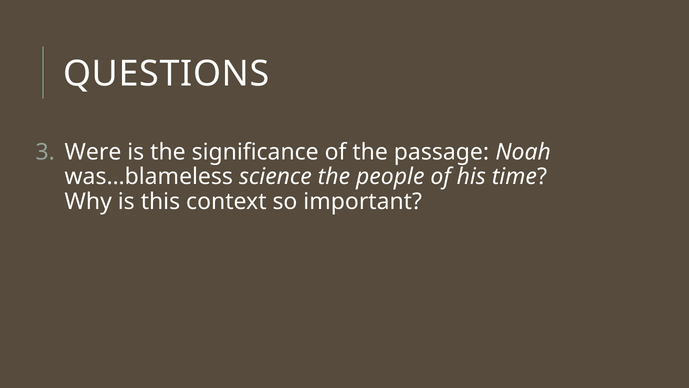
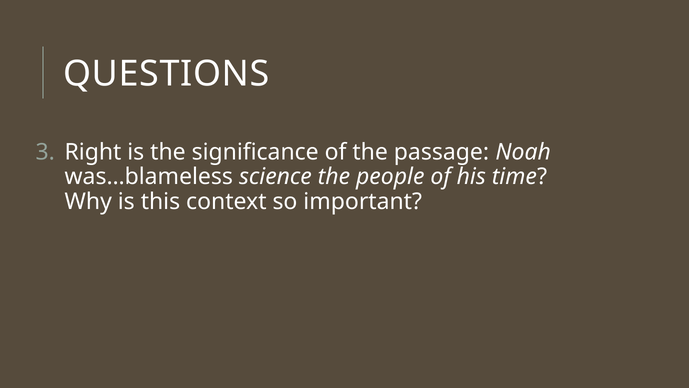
Were: Were -> Right
